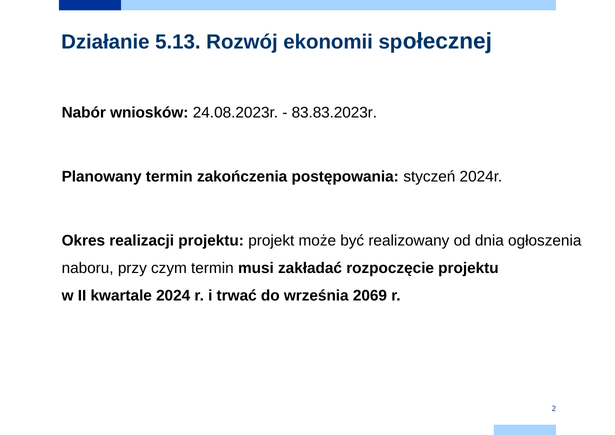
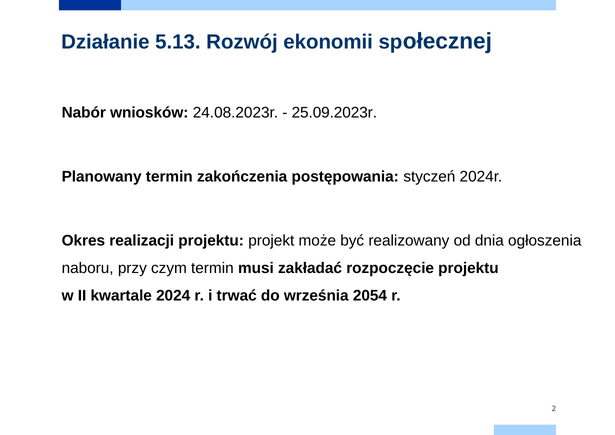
83.83.2023r: 83.83.2023r -> 25.09.2023r
2069: 2069 -> 2054
